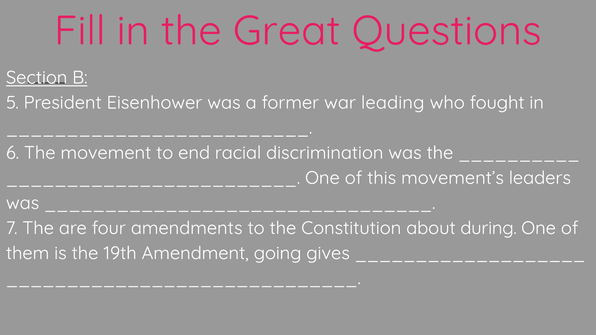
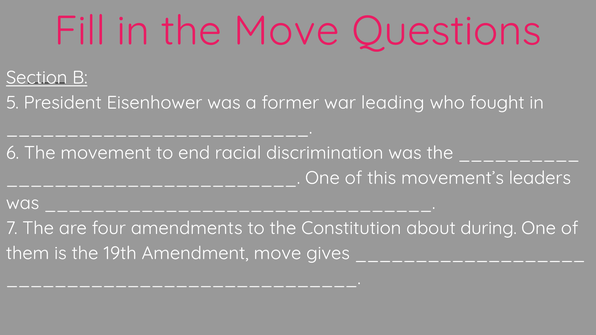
the Great: Great -> Move
Amendment going: going -> move
